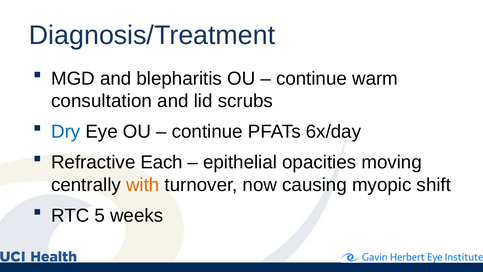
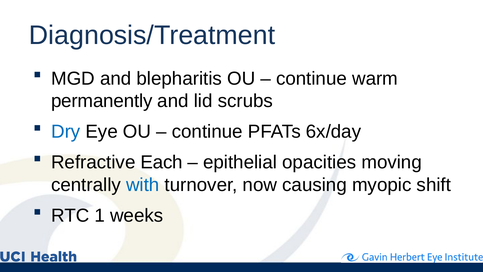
consultation: consultation -> permanently
with colour: orange -> blue
5: 5 -> 1
